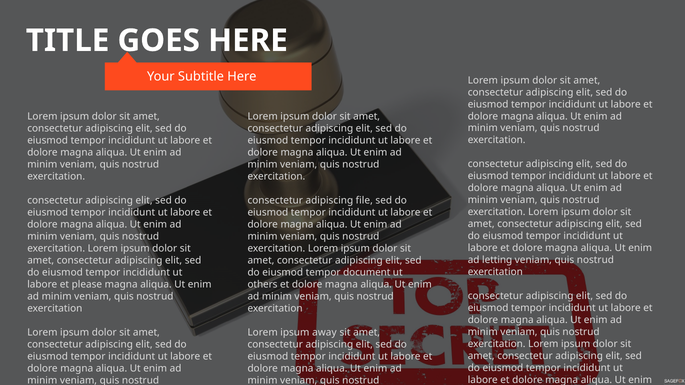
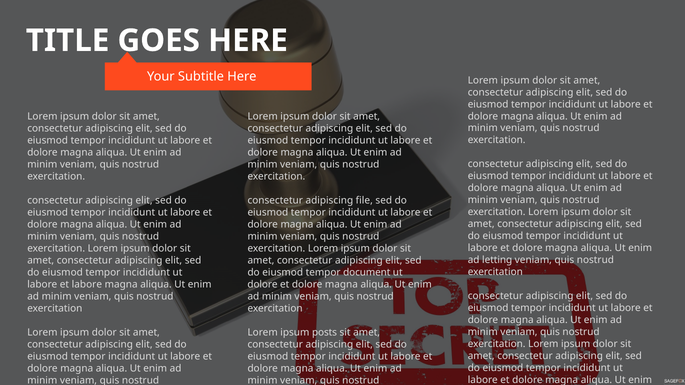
et please: please -> labore
others at (263, 285): others -> dolore
away: away -> posts
